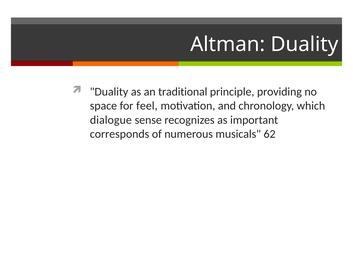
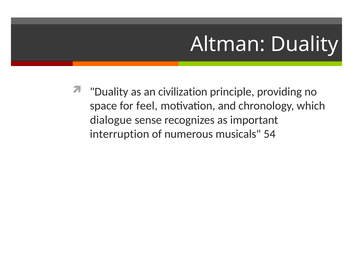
traditional: traditional -> civilization
corresponds: corresponds -> interruption
62: 62 -> 54
